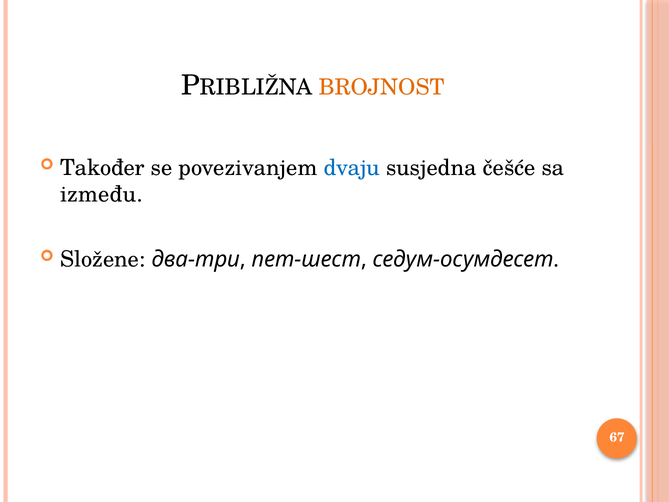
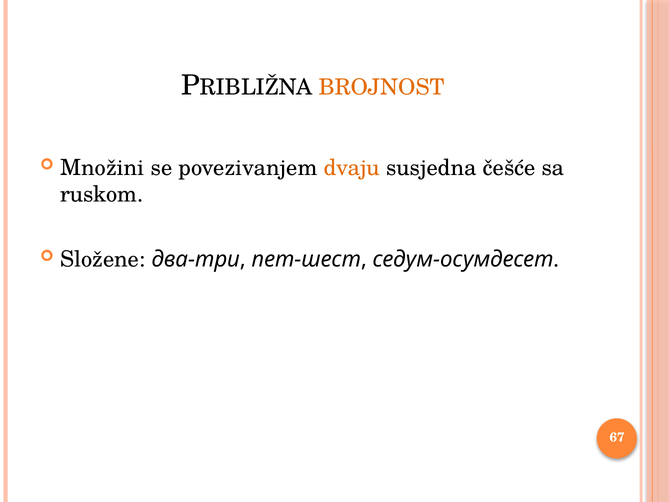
Također: Također -> Množini
dvaju colour: blue -> orange
između: između -> ruskom
